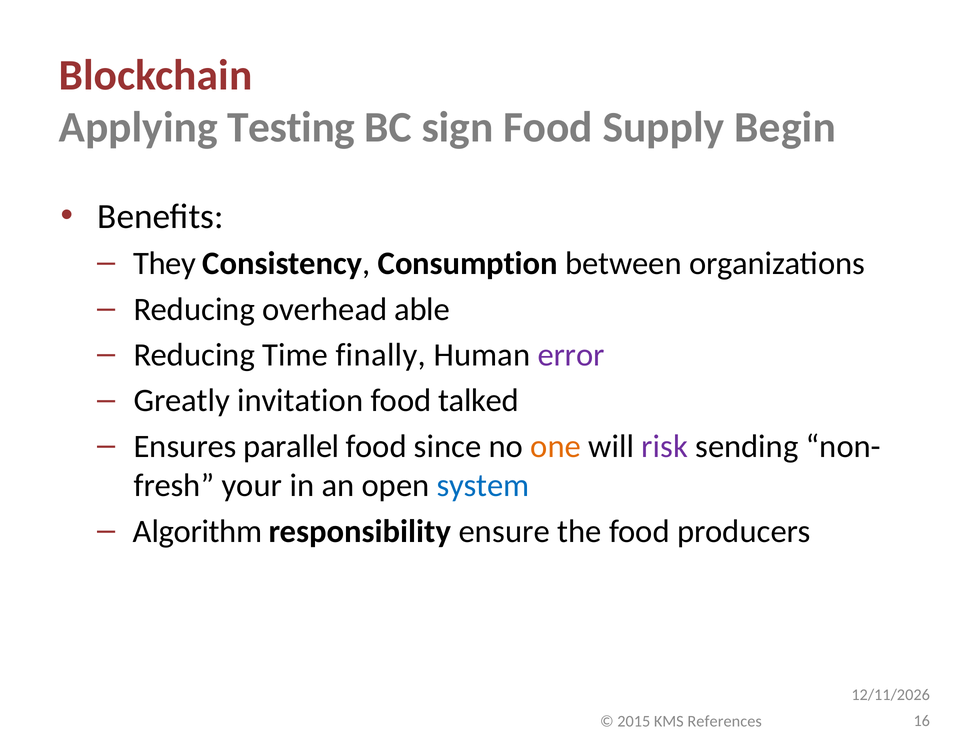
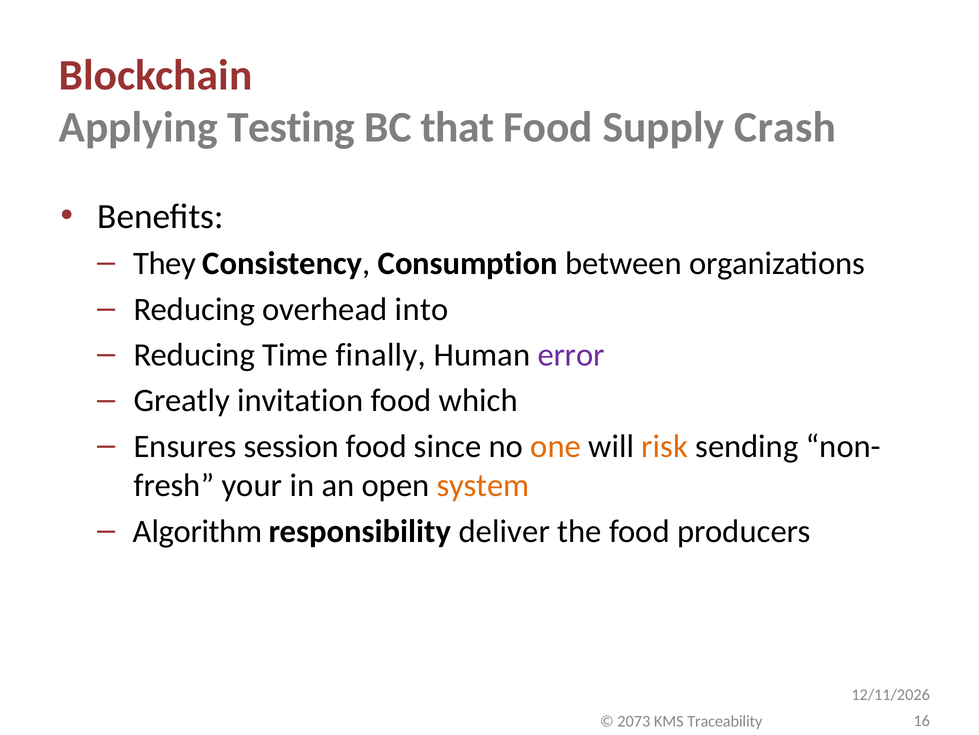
sign: sign -> that
Begin: Begin -> Crash
able: able -> into
talked: talked -> which
parallel: parallel -> session
risk colour: purple -> orange
system colour: blue -> orange
ensure: ensure -> deliver
2015: 2015 -> 2073
References: References -> Traceability
